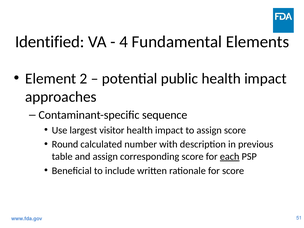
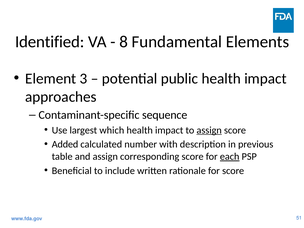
4: 4 -> 8
2: 2 -> 3
visitor: visitor -> which
assign at (209, 130) underline: none -> present
Round: Round -> Added
